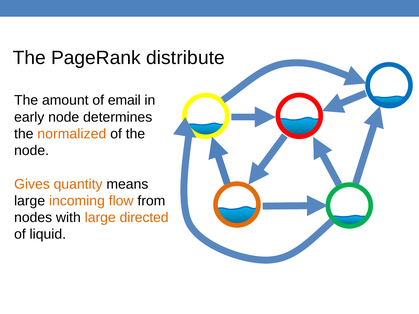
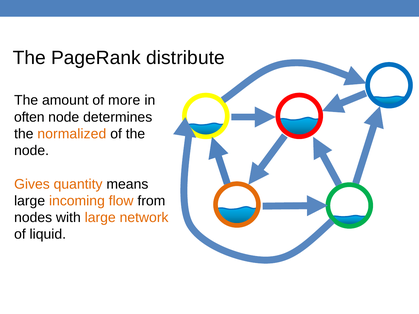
email: email -> more
early: early -> often
directed: directed -> network
